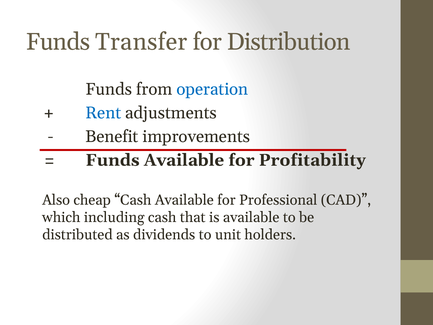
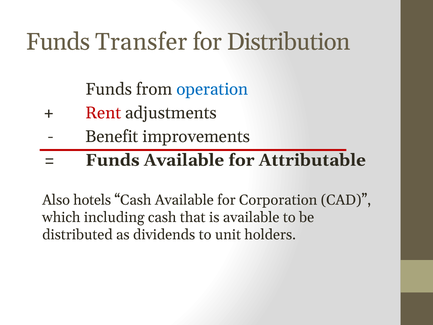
Rent colour: blue -> red
Profitability: Profitability -> Attributable
cheap: cheap -> hotels
Professional: Professional -> Corporation
